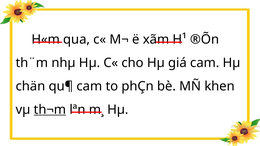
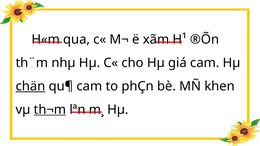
chän underline: none -> present
